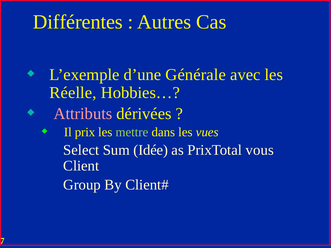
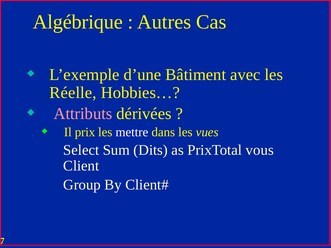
Différentes: Différentes -> Algébrique
Générale: Générale -> Bâtiment
mettre colour: light green -> white
Idée: Idée -> Dits
